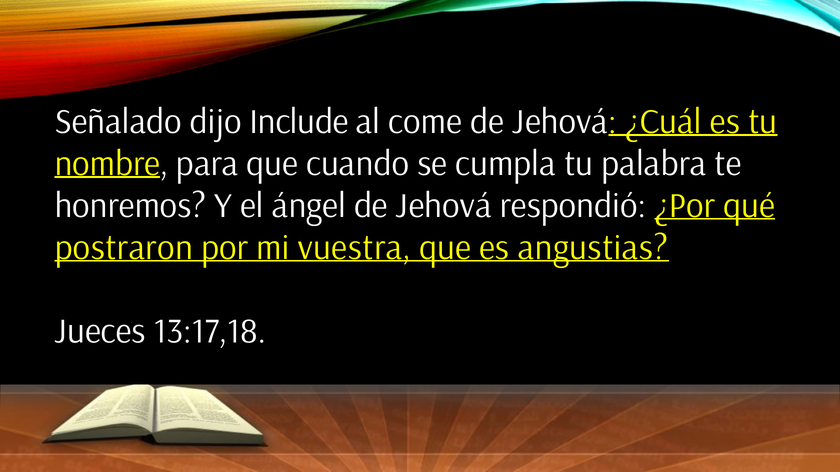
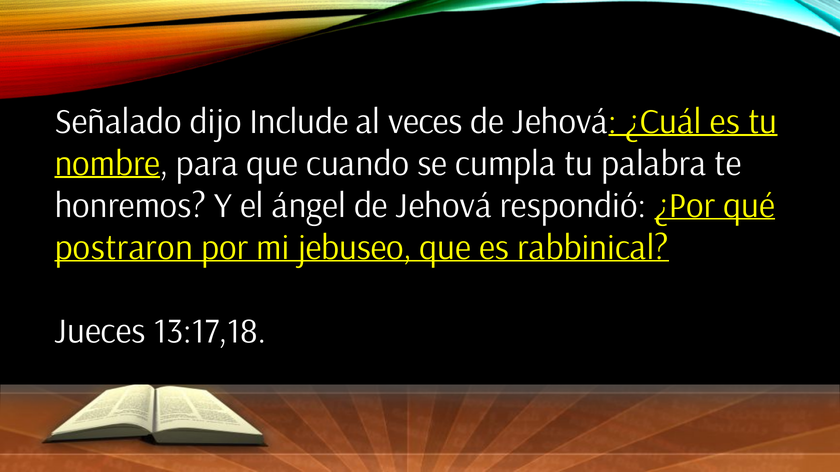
come: come -> veces
vuestra: vuestra -> jebuseo
angustias: angustias -> rabbinical
